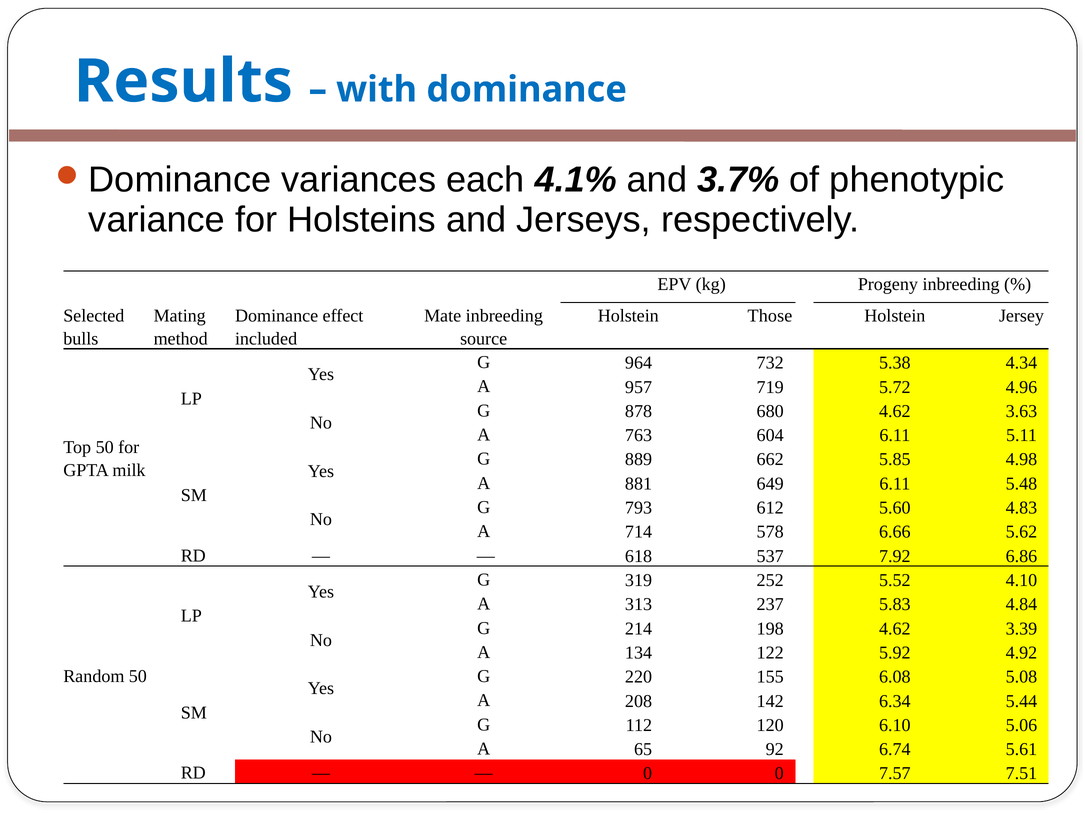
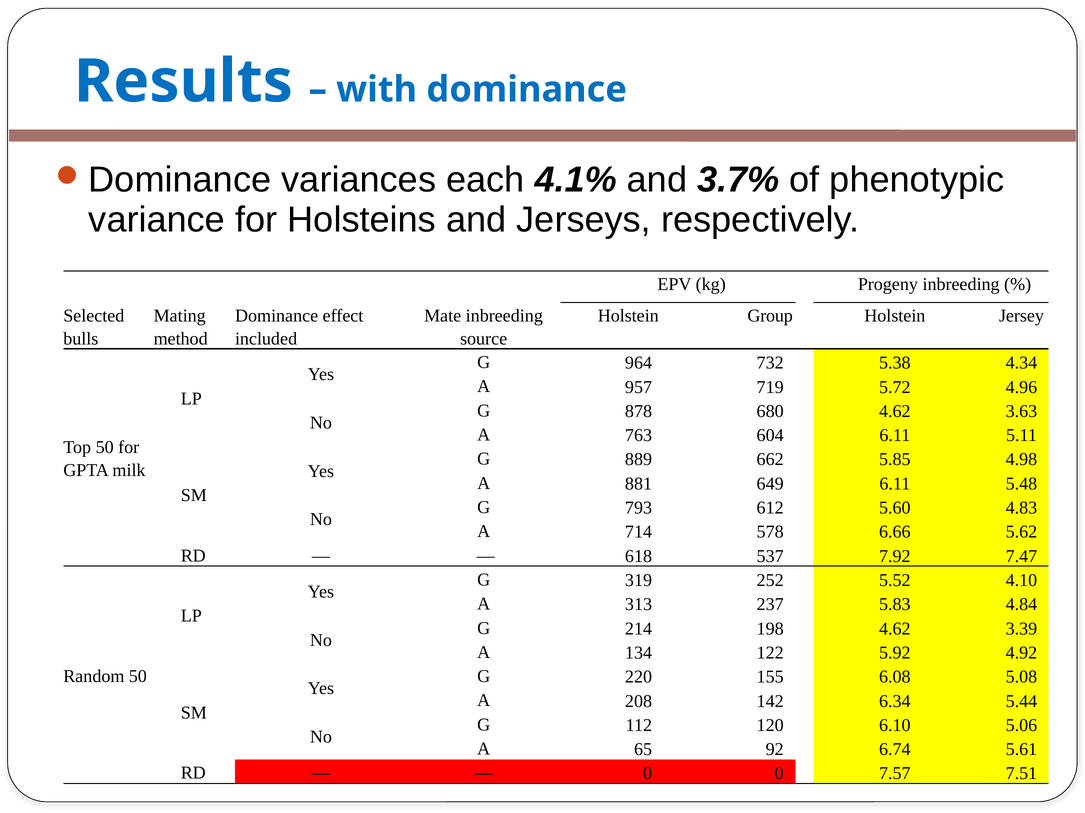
Those: Those -> Group
6.86: 6.86 -> 7.47
